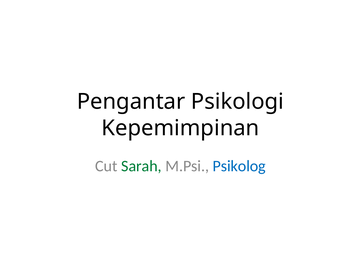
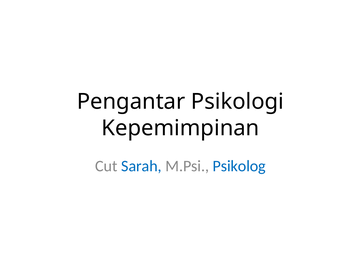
Sarah colour: green -> blue
